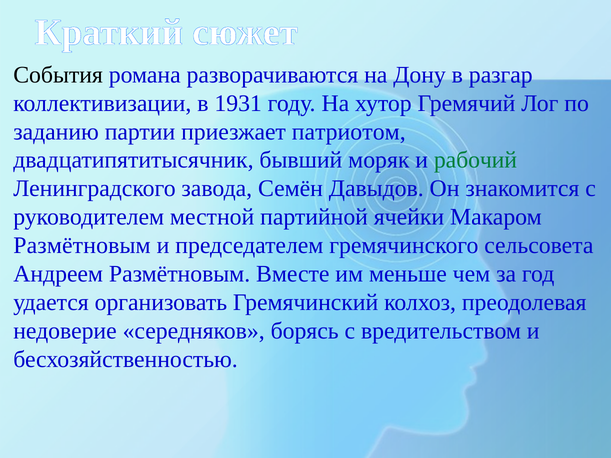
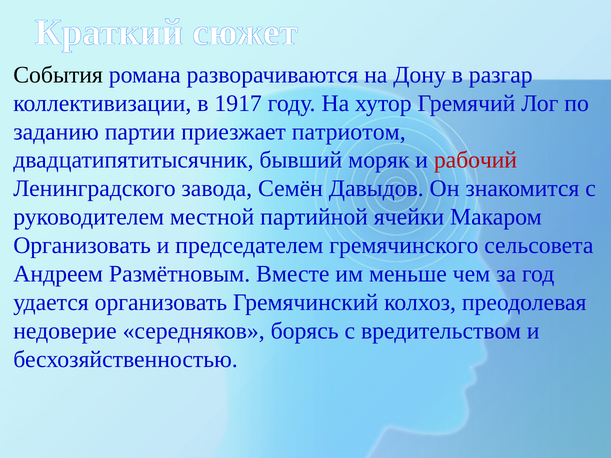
1931: 1931 -> 1917
рабочий colour: green -> red
Размётновым at (82, 246): Размётновым -> Организовать
